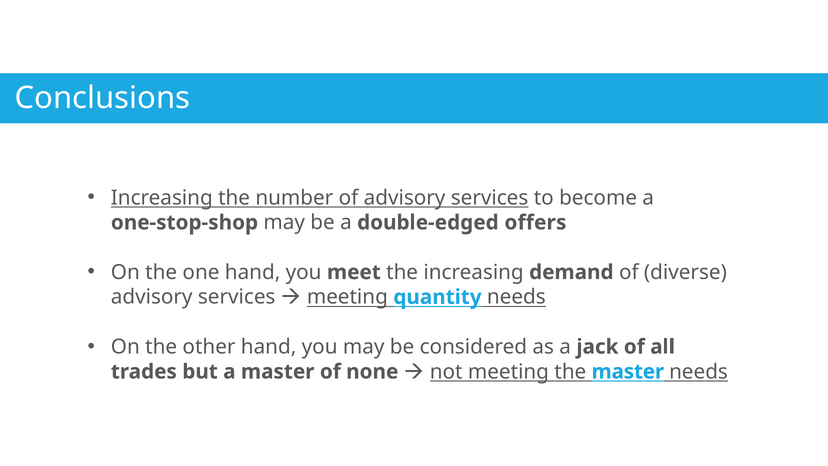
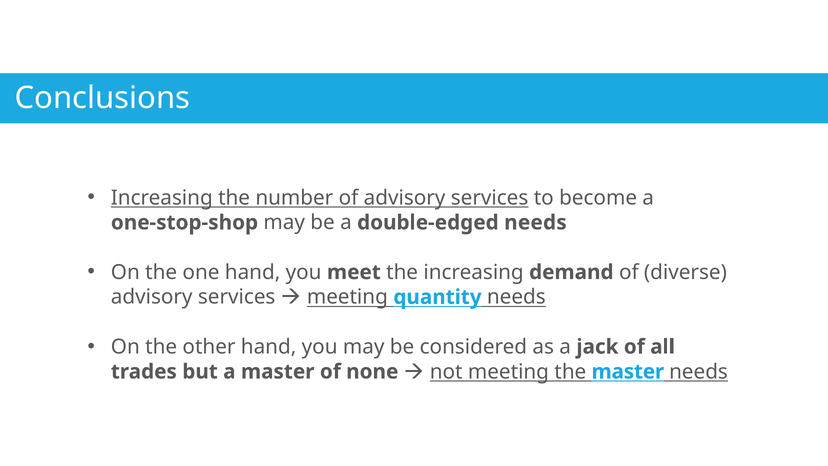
double-edged offers: offers -> needs
